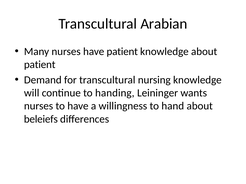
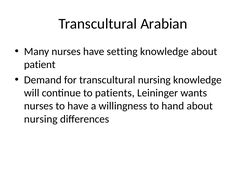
have patient: patient -> setting
handing: handing -> patients
beleiefs at (41, 119): beleiefs -> nursing
